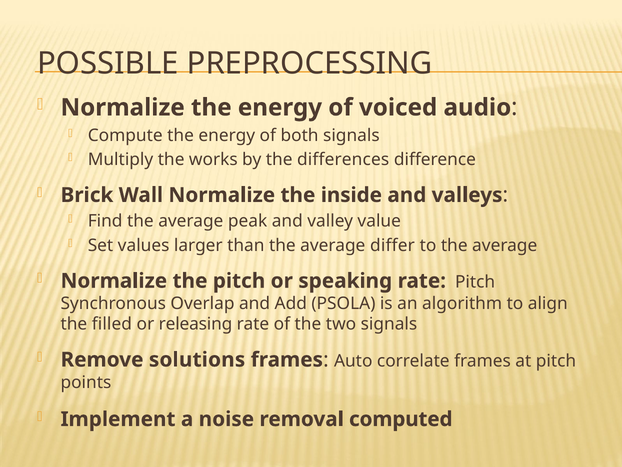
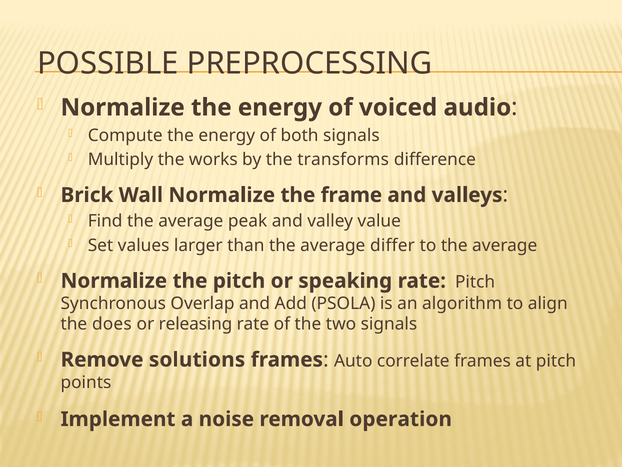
differences: differences -> transforms
inside: inside -> frame
filled: filled -> does
computed: computed -> operation
